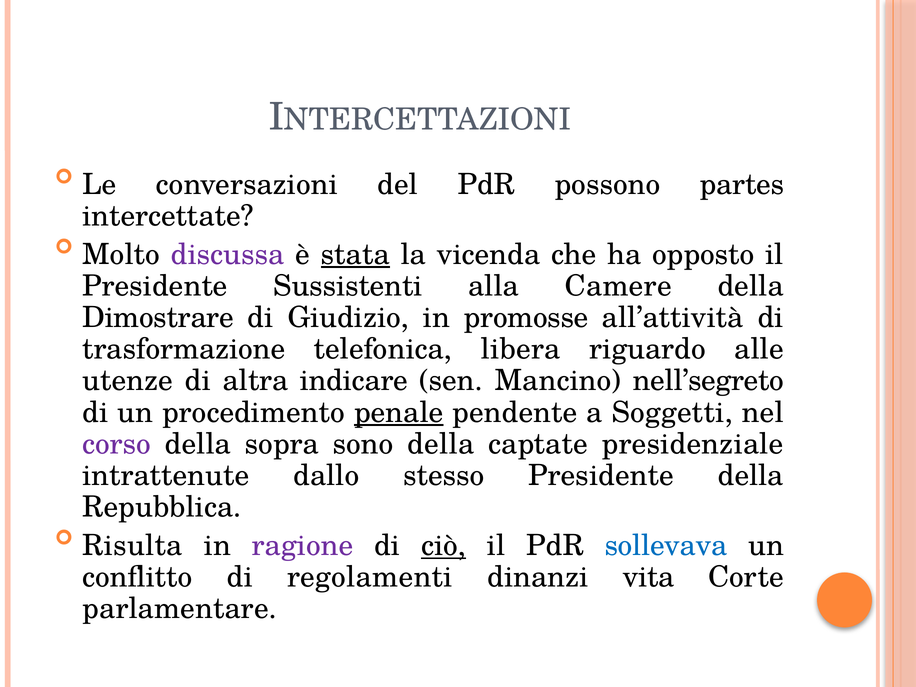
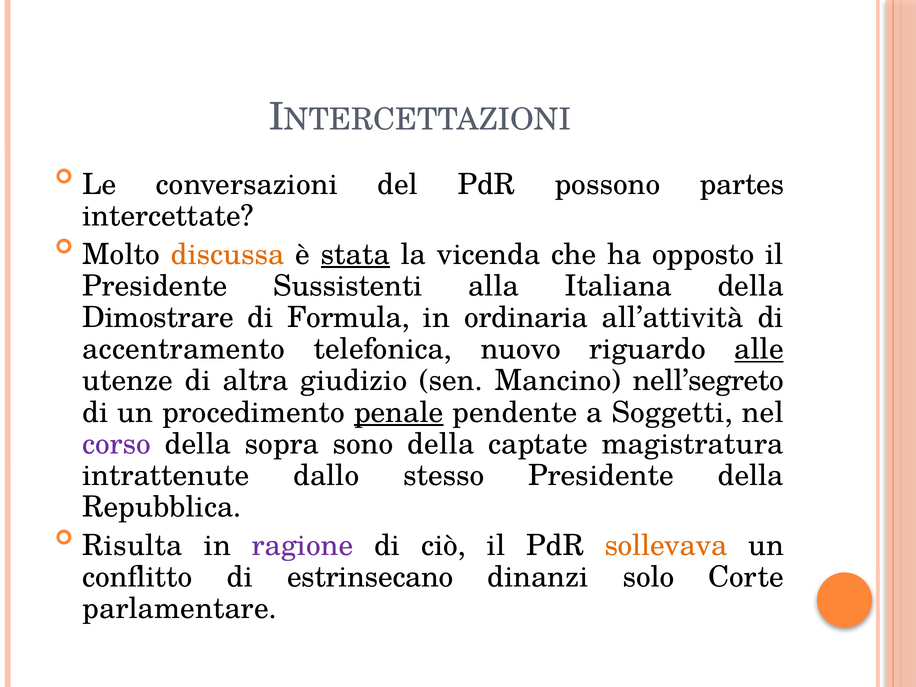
discussa colour: purple -> orange
Camere: Camere -> Italiana
Giudizio: Giudizio -> Formula
promosse: promosse -> ordinaria
trasformazione: trasformazione -> accentramento
libera: libera -> nuovo
alle underline: none -> present
indicare: indicare -> giudizio
presidenziale: presidenziale -> magistratura
ciò underline: present -> none
sollevava colour: blue -> orange
regolamenti: regolamenti -> estrinsecano
vita: vita -> solo
